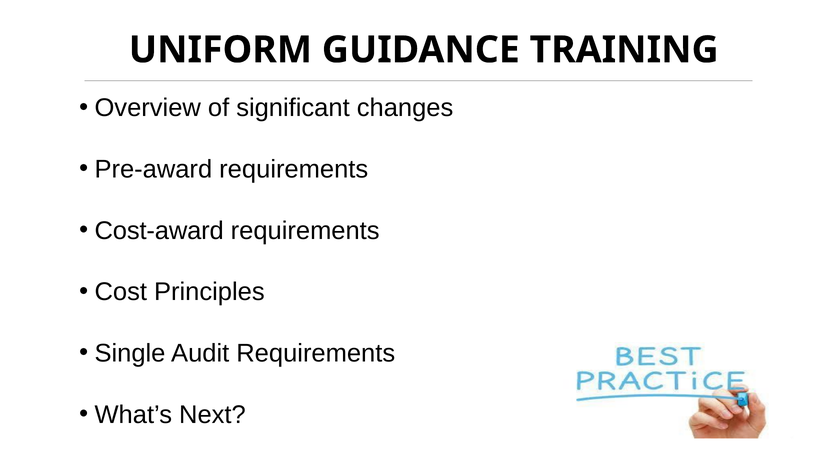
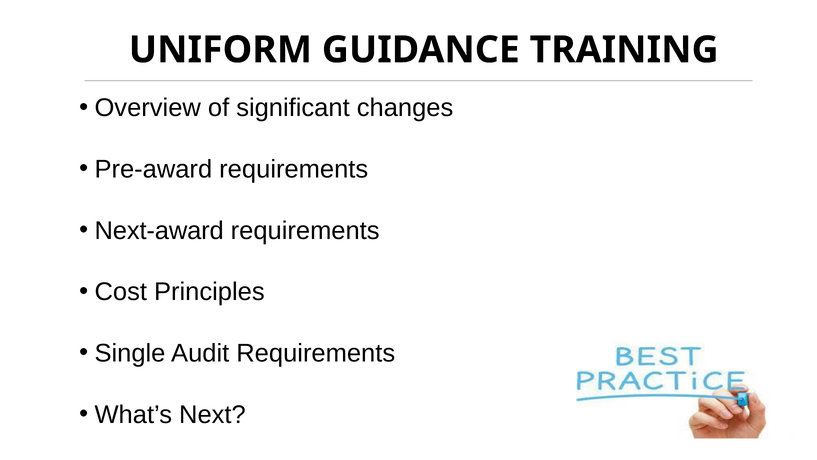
Cost-award: Cost-award -> Next-award
